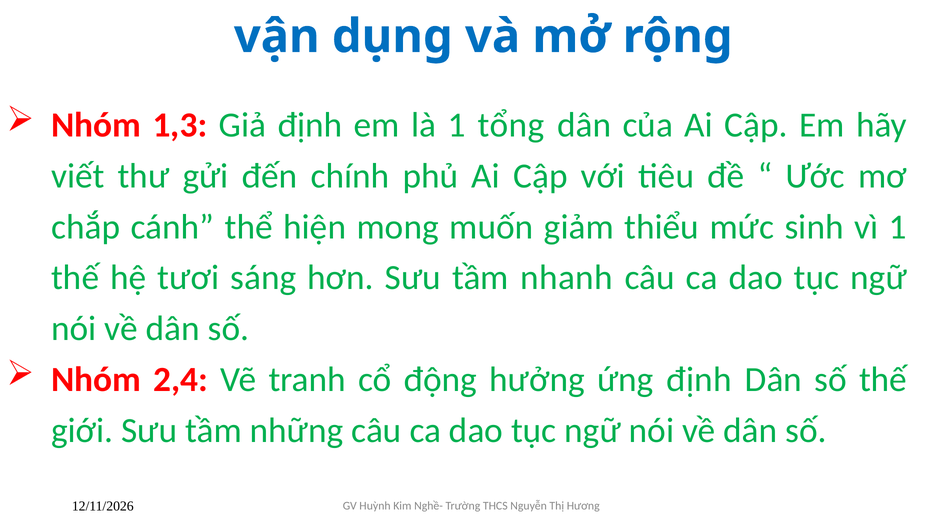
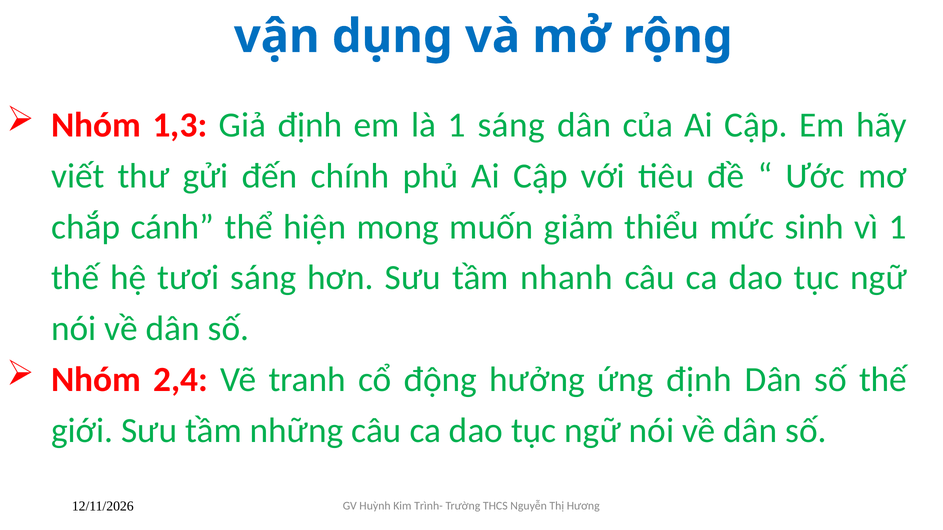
1 tổng: tổng -> sáng
Nghề-: Nghề- -> Trình-
